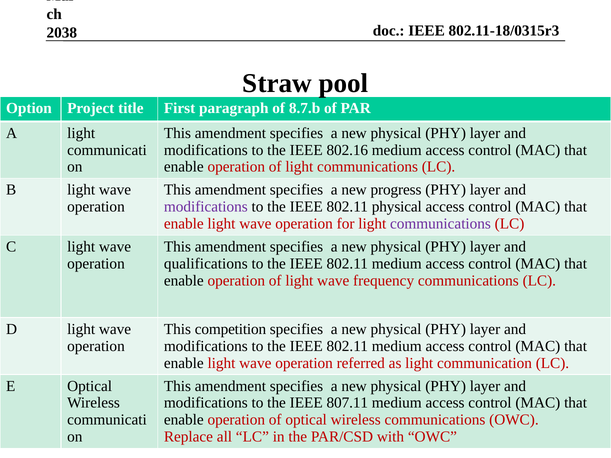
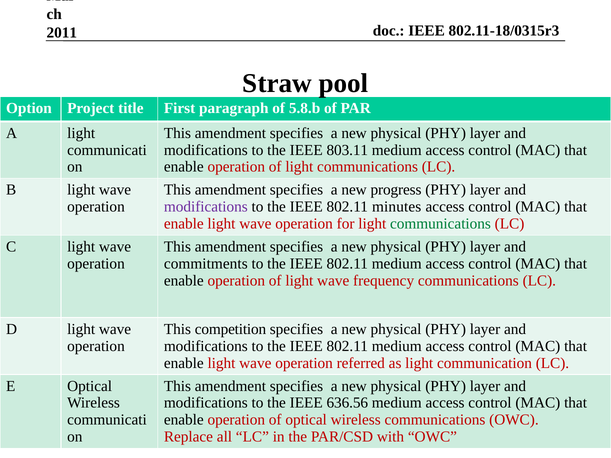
2038: 2038 -> 2011
8.7.b: 8.7.b -> 5.8.b
802.16: 802.16 -> 803.11
802.11 physical: physical -> minutes
communications at (441, 224) colour: purple -> green
qualifications: qualifications -> commitments
807.11: 807.11 -> 636.56
